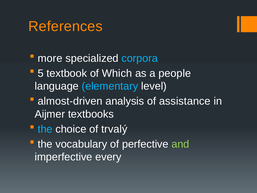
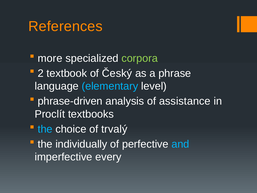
corpora colour: light blue -> light green
5: 5 -> 2
Which: Which -> Český
people: people -> phrase
almost-driven: almost-driven -> phrase-driven
Aijmer: Aijmer -> Proclít
vocabulary: vocabulary -> individually
and colour: light green -> light blue
